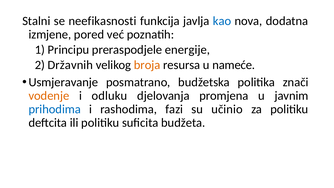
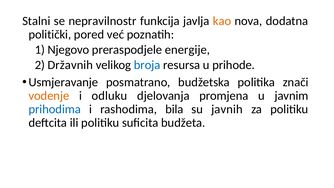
neefikasnosti: neefikasnosti -> nepravilnostr
kao colour: blue -> orange
izmjene: izmjene -> politički
Principu: Principu -> Njegovo
broja colour: orange -> blue
nameće: nameće -> prihode
fazi: fazi -> bila
učinio: učinio -> javnih
